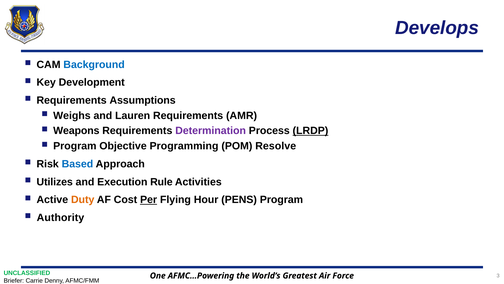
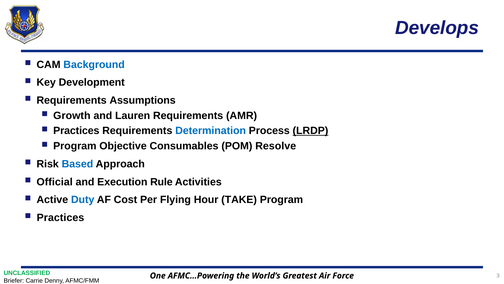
Weighs: Weighs -> Growth
Weapons at (76, 131): Weapons -> Practices
Determination colour: purple -> blue
Programming: Programming -> Consumables
Utilizes: Utilizes -> Official
Duty colour: orange -> blue
Per underline: present -> none
PENS: PENS -> TAKE
Authority at (60, 217): Authority -> Practices
